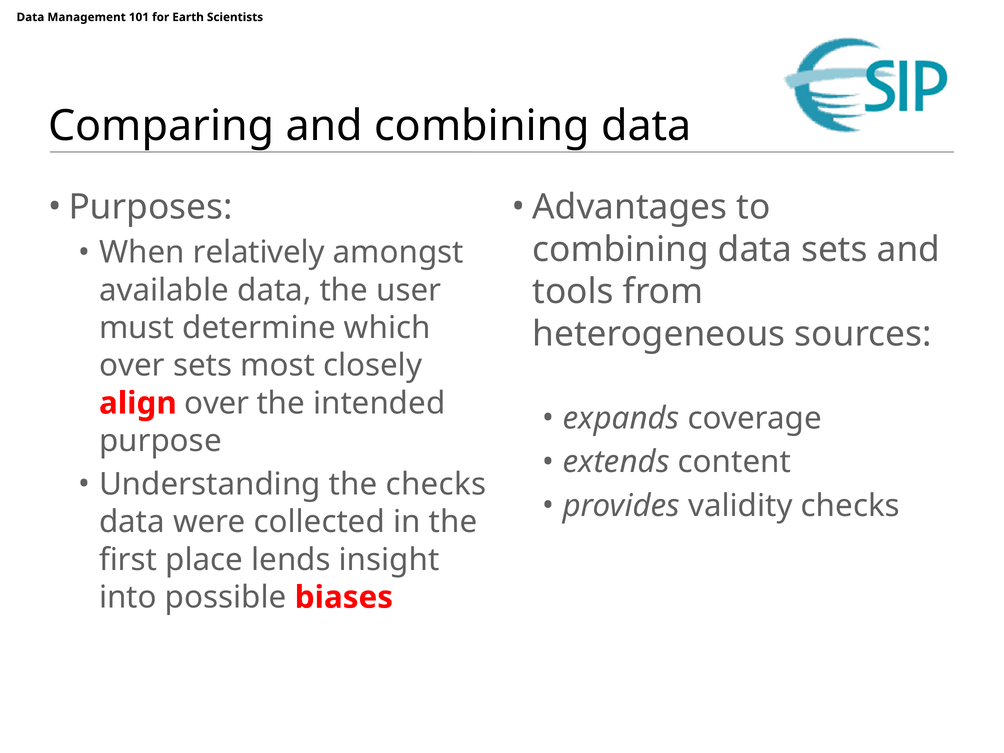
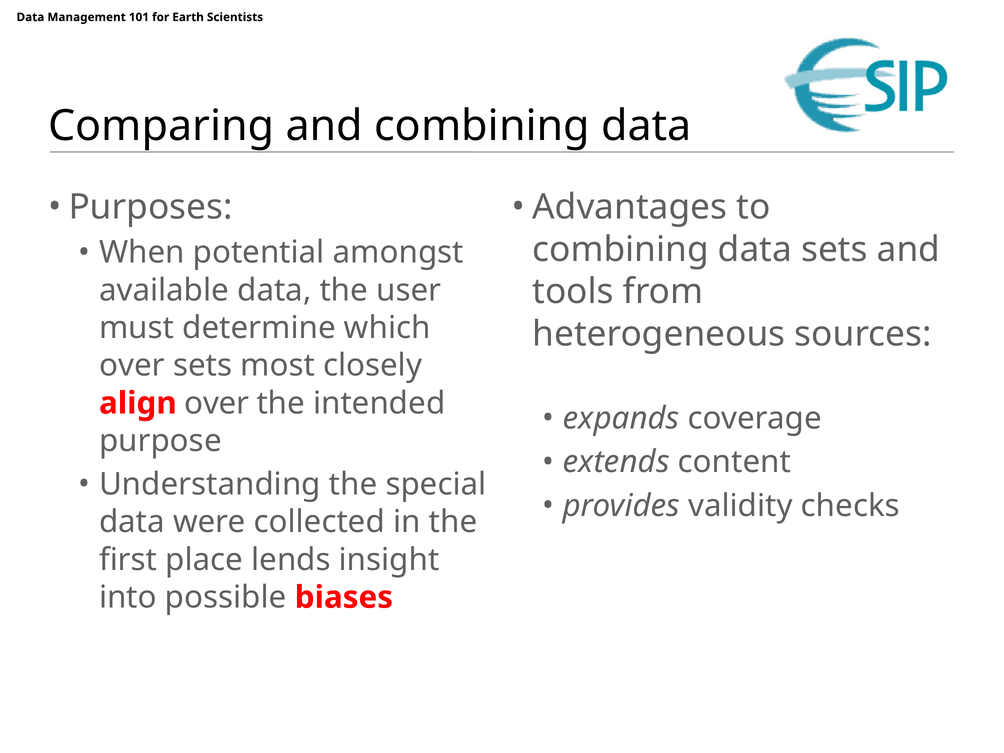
relatively: relatively -> potential
the checks: checks -> special
